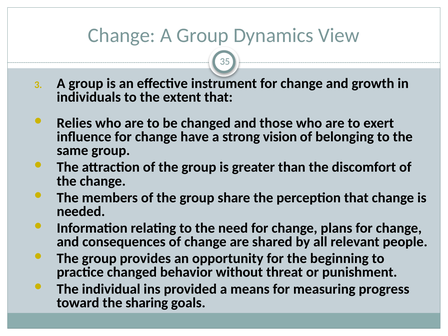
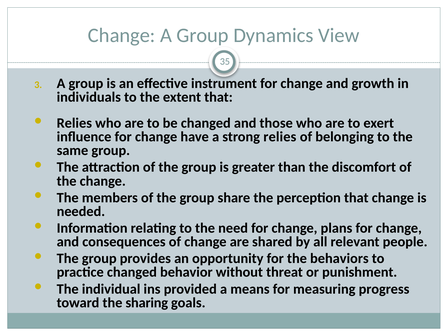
strong vision: vision -> relies
beginning: beginning -> behaviors
